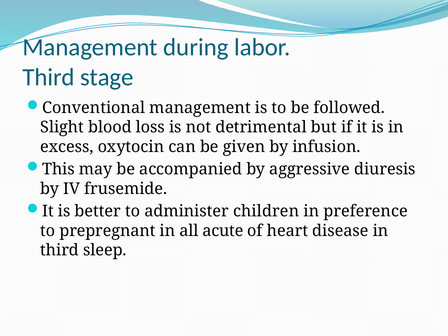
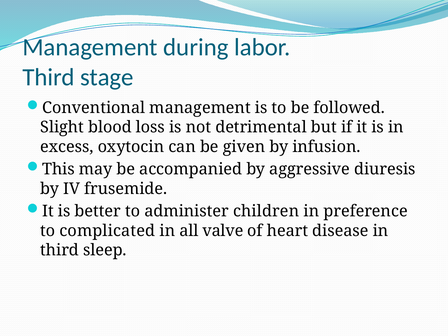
prepregnant: prepregnant -> complicated
acute: acute -> valve
